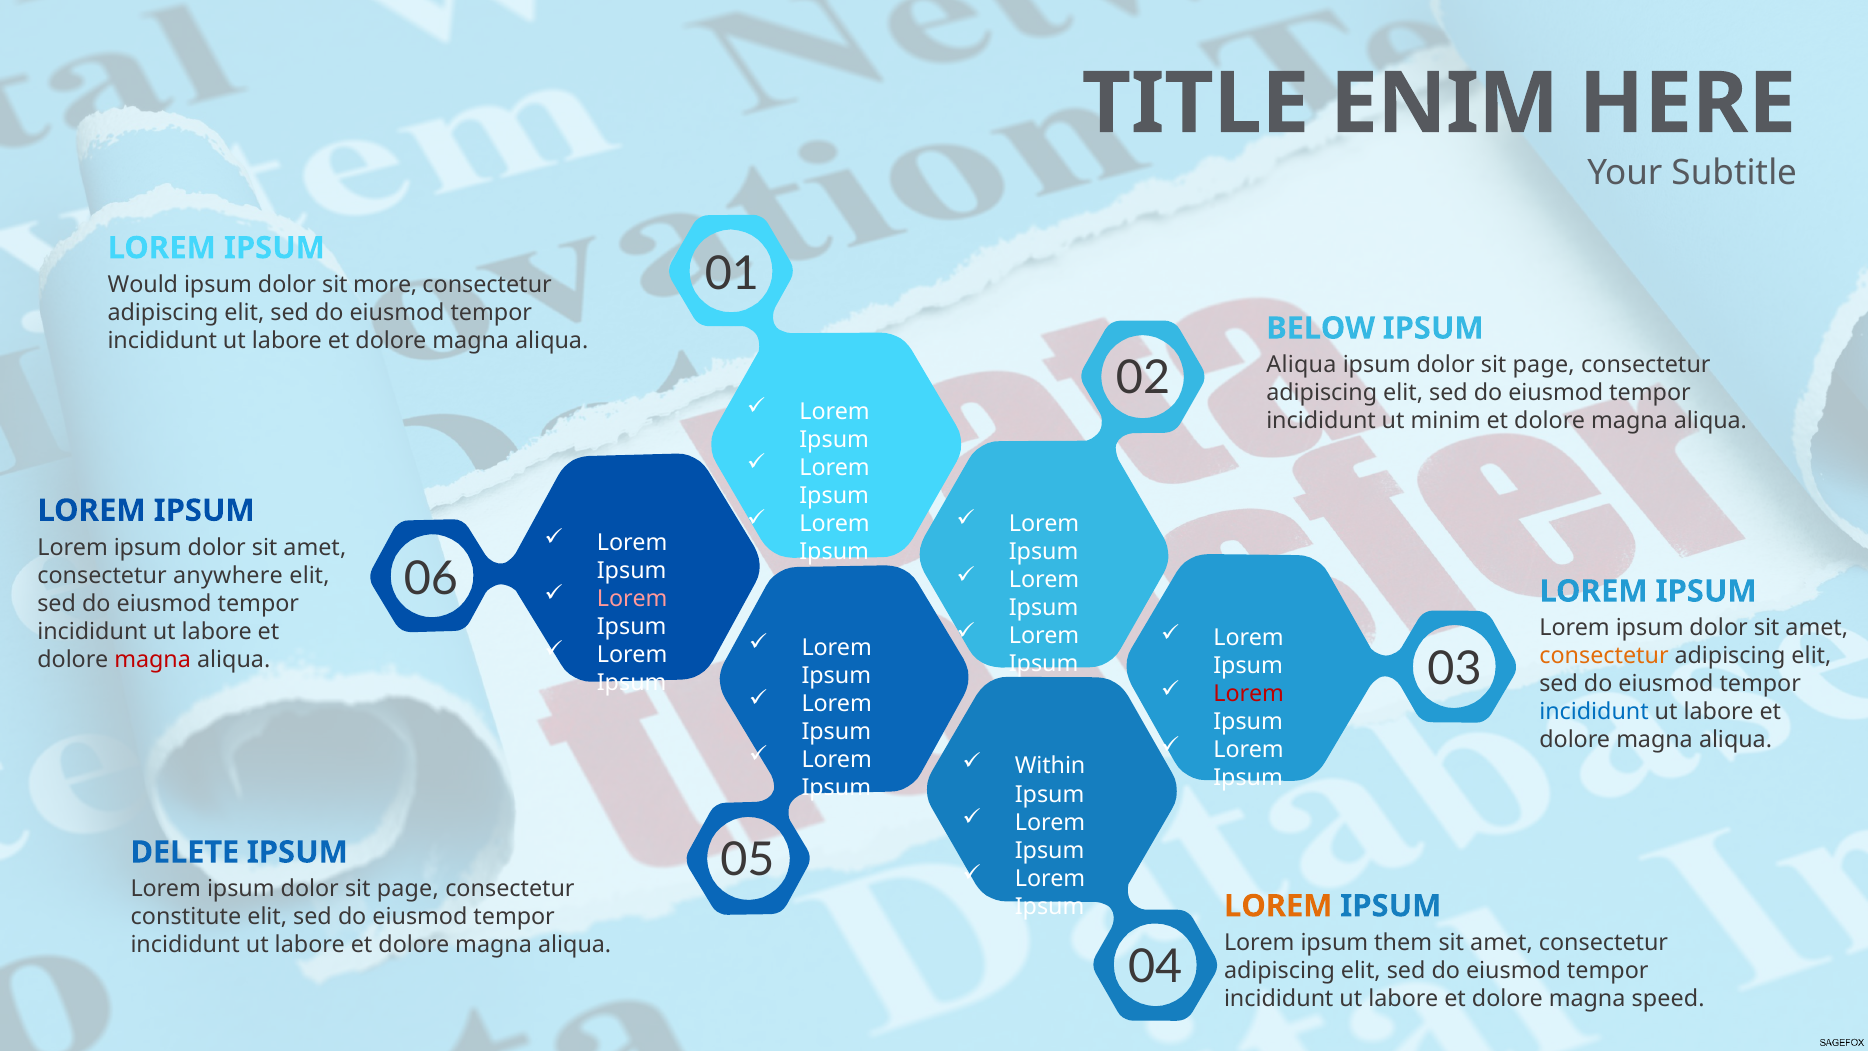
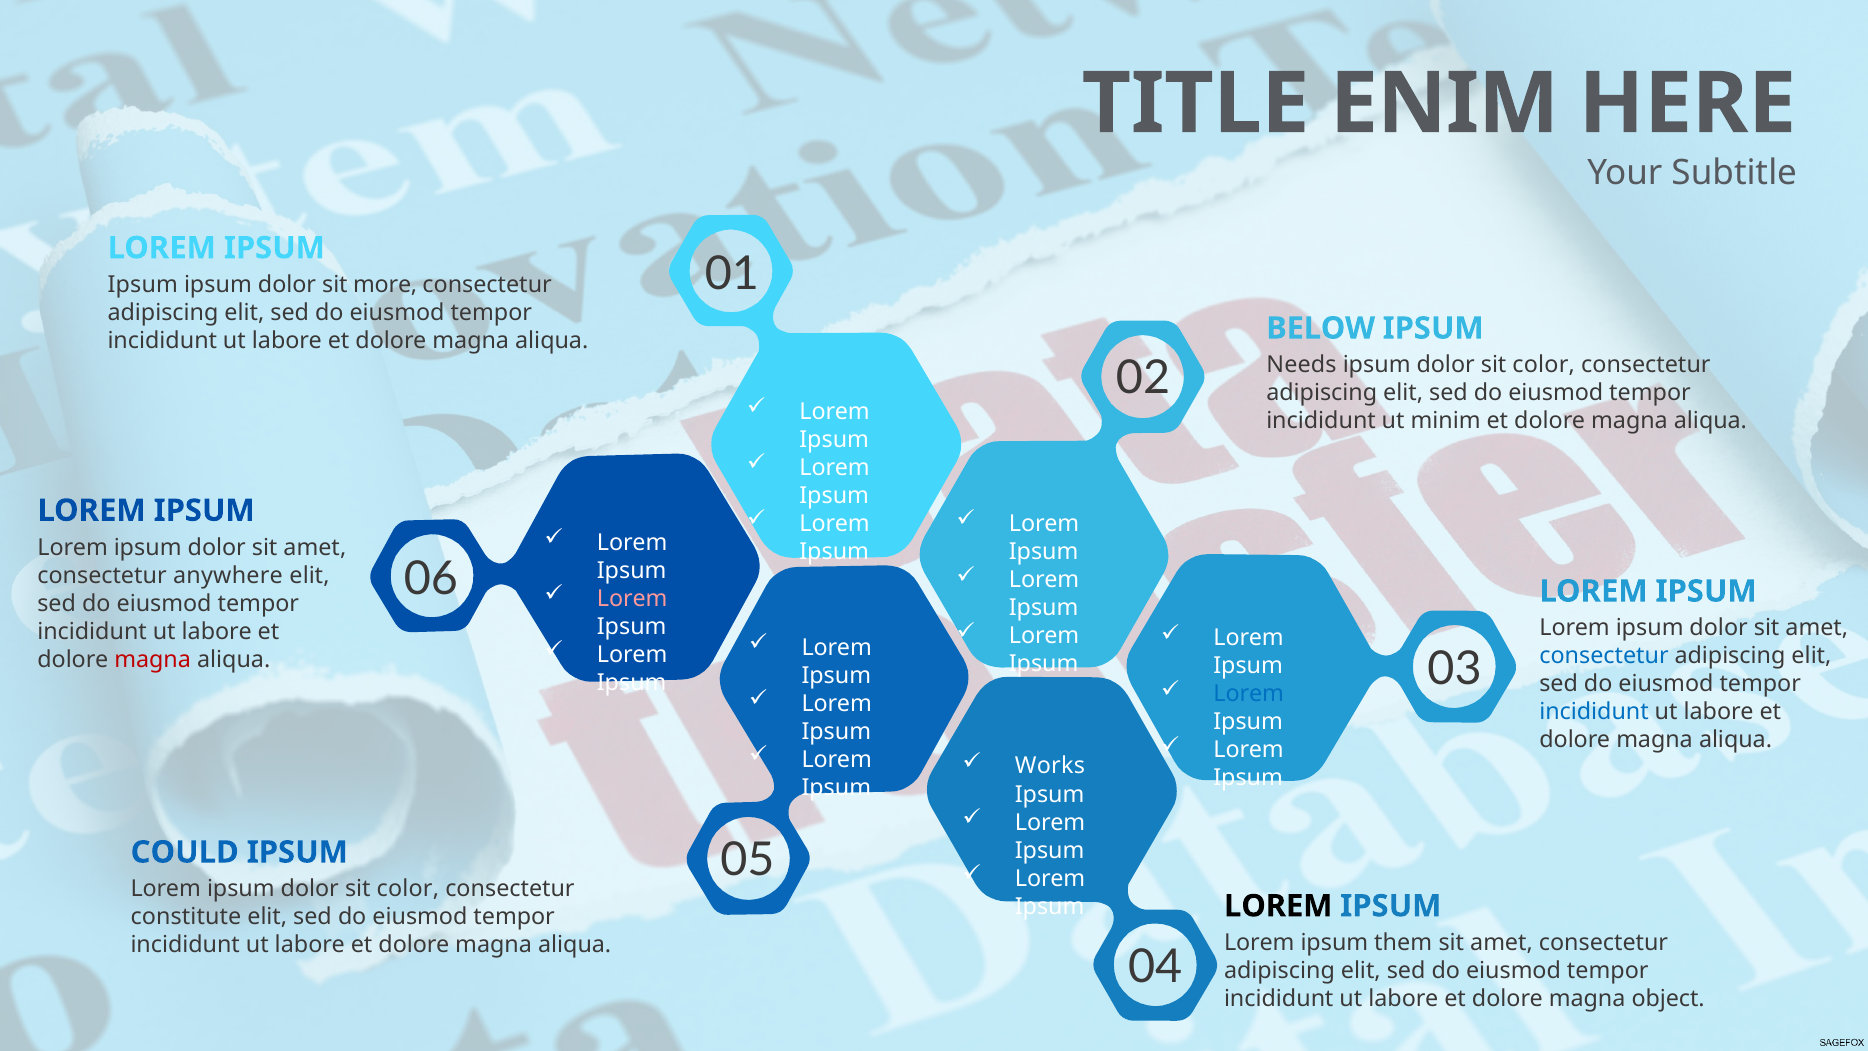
Would at (143, 285): Would -> Ipsum
Aliqua at (1301, 365): Aliqua -> Needs
page at (1544, 365): page -> color
consectetur at (1604, 656) colour: orange -> blue
Lorem at (1249, 694) colour: red -> blue
Within: Within -> Works
DELETE: DELETE -> COULD
page at (408, 889): page -> color
LOREM at (1278, 906) colour: orange -> black
speed: speed -> object
